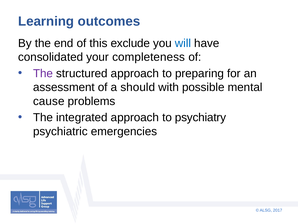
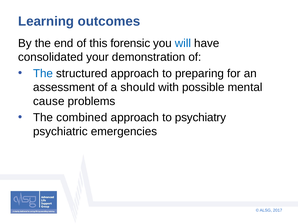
exclude: exclude -> forensic
completeness: completeness -> demonstration
The at (43, 73) colour: purple -> blue
integrated: integrated -> combined
